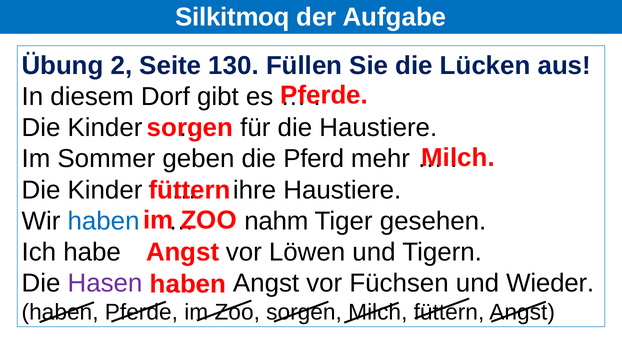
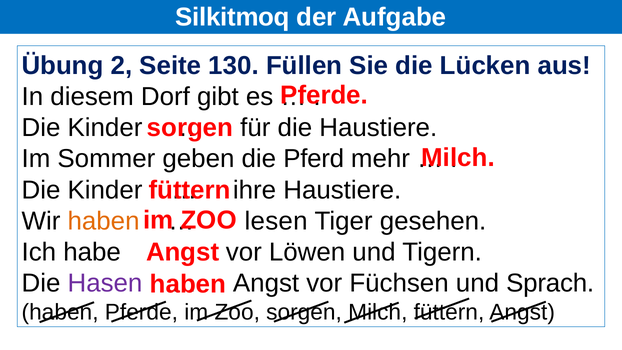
haben at (104, 221) colour: blue -> orange
nahm: nahm -> lesen
Wieder: Wieder -> Sprach
